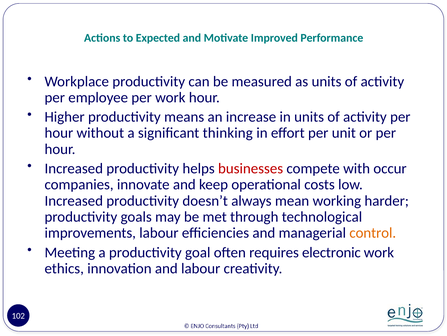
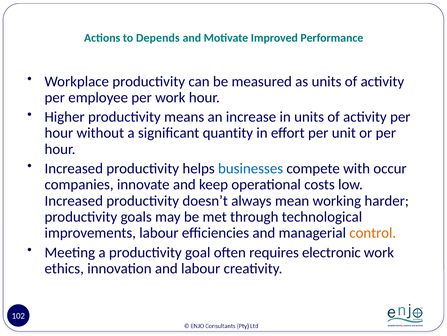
Expected: Expected -> Depends
thinking: thinking -> quantity
businesses colour: red -> blue
